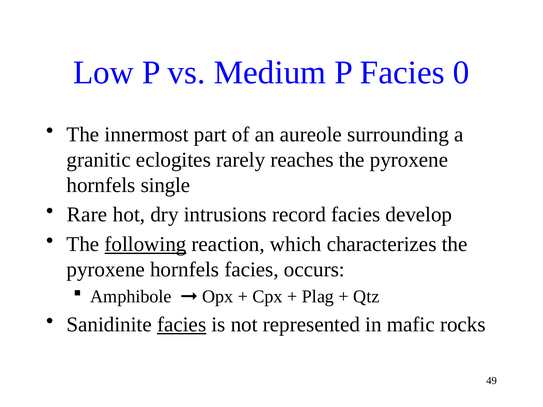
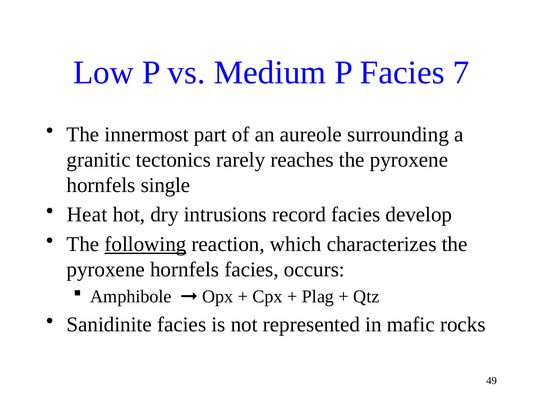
0: 0 -> 7
eclogites: eclogites -> tectonics
Rare: Rare -> Heat
facies at (182, 325) underline: present -> none
